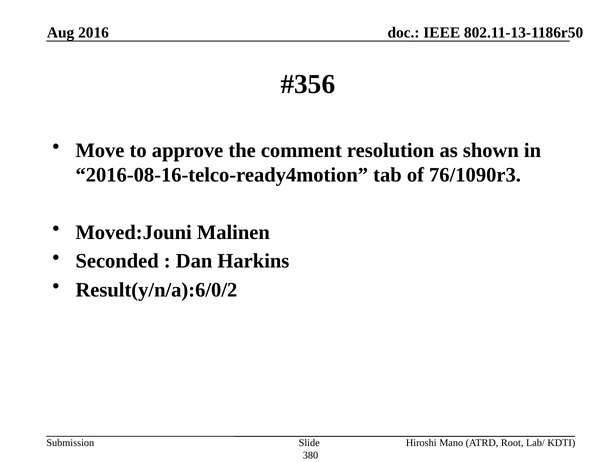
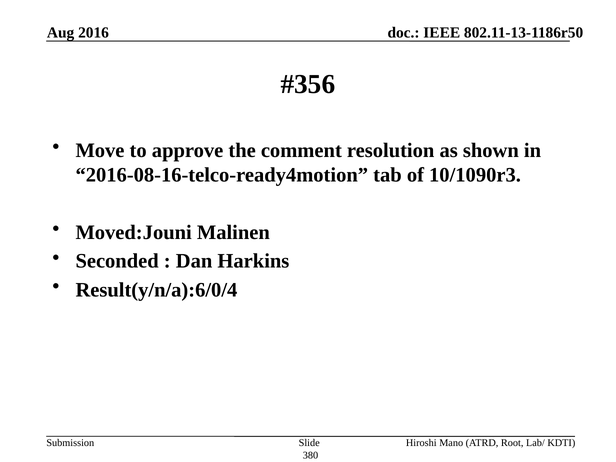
76/1090r3: 76/1090r3 -> 10/1090r3
Result(y/n/a):6/0/2: Result(y/n/a):6/0/2 -> Result(y/n/a):6/0/4
